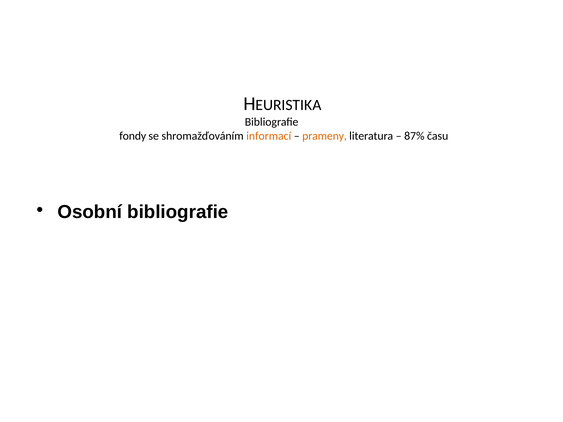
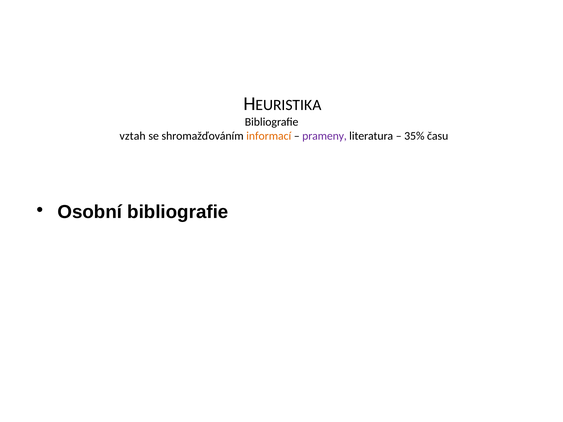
fondy: fondy -> vztah
prameny colour: orange -> purple
87%: 87% -> 35%
